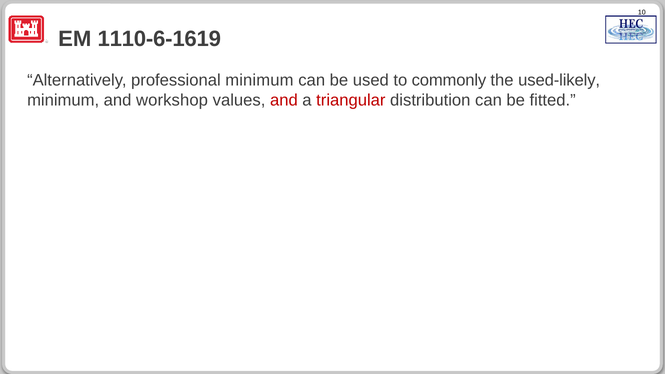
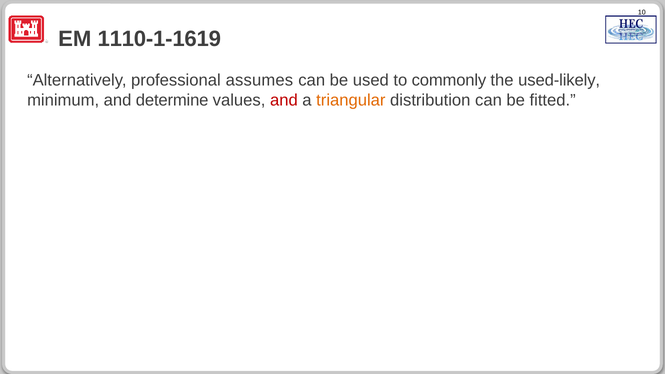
1110-6-1619: 1110-6-1619 -> 1110-1-1619
professional minimum: minimum -> assumes
workshop: workshop -> determine
triangular colour: red -> orange
